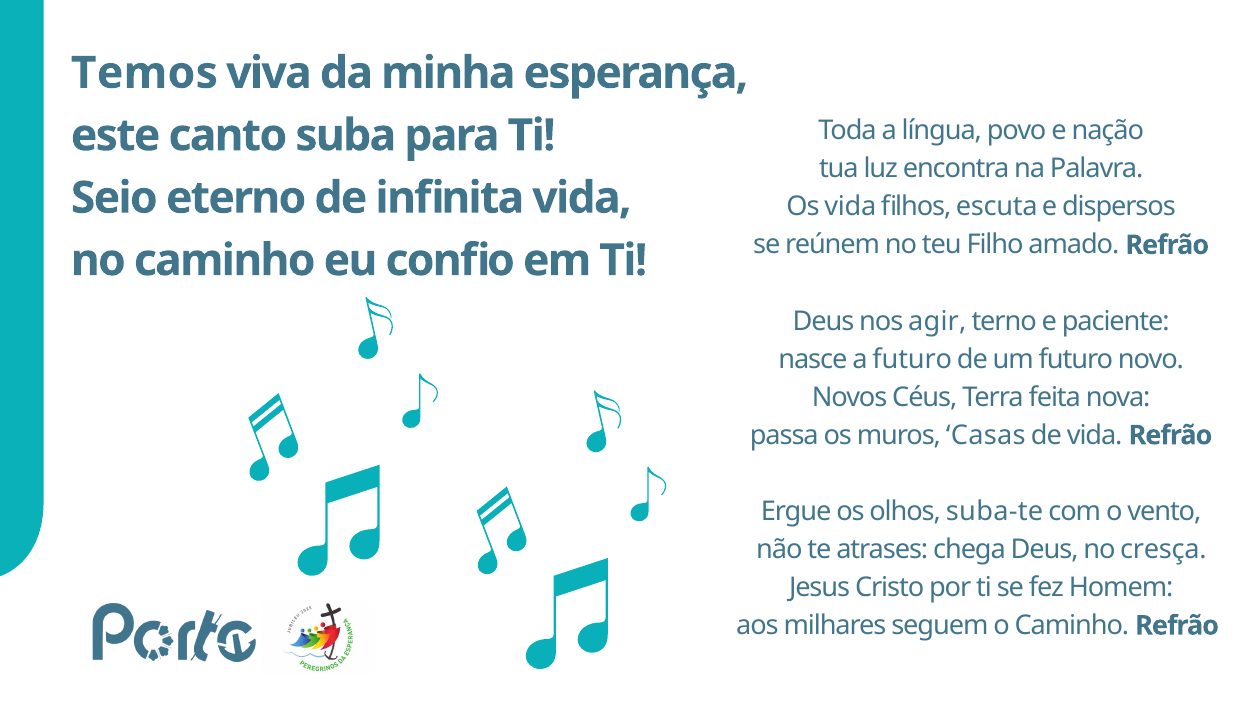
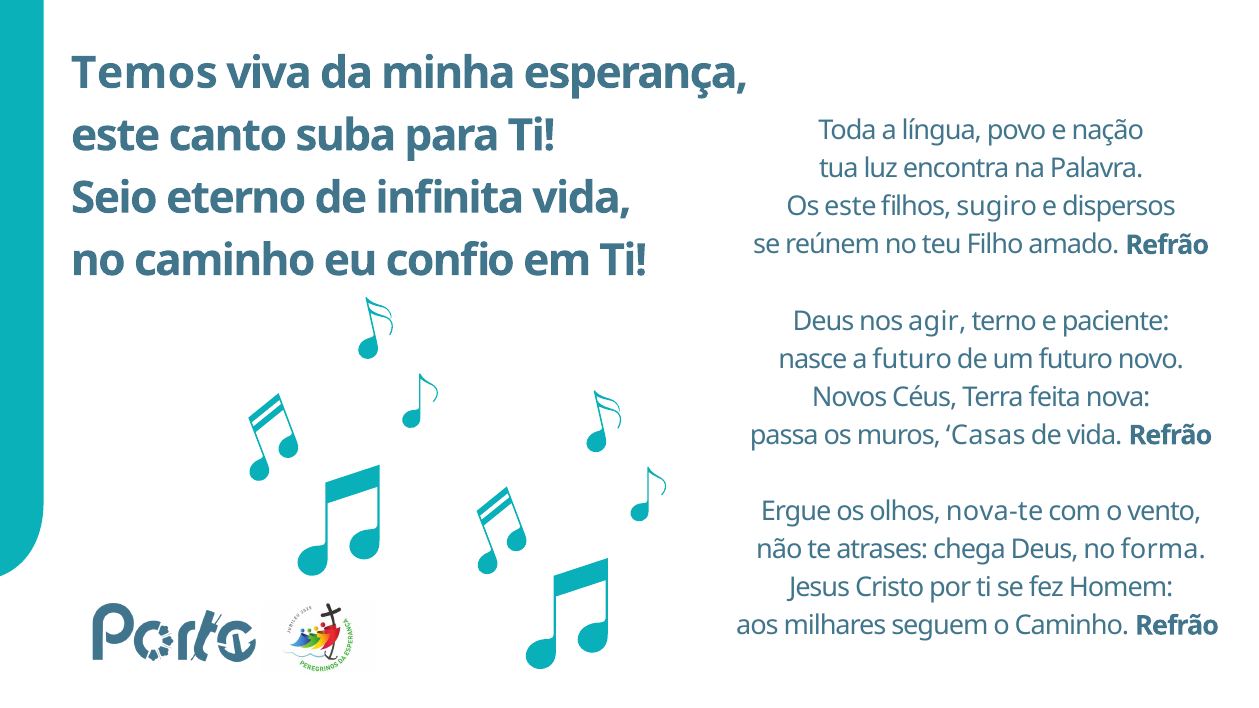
Os vida: vida -> este
escuta: escuta -> sugiro
suba-te: suba-te -> nova-te
cresça: cresça -> forma
